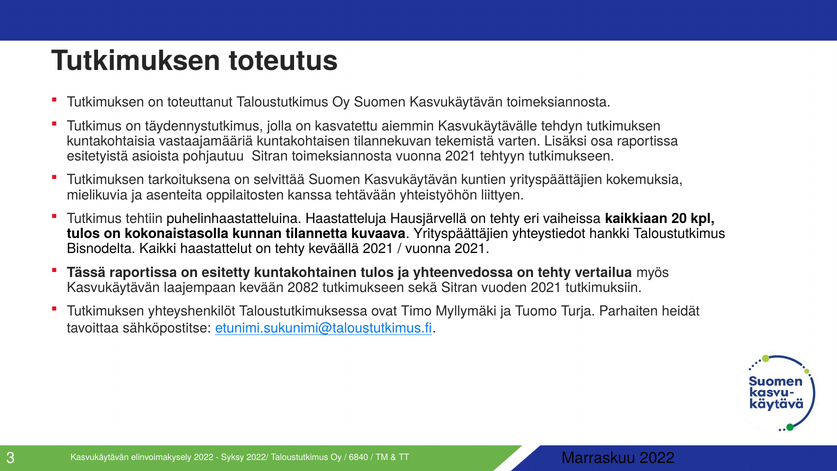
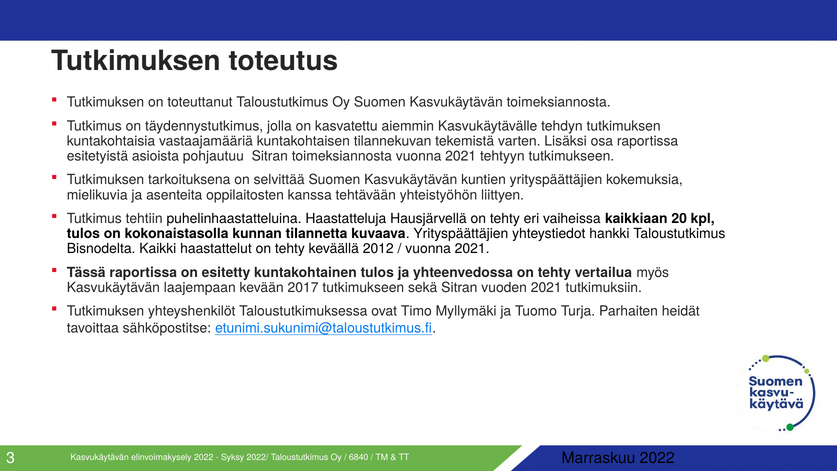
keväällä 2021: 2021 -> 2012
2082: 2082 -> 2017
